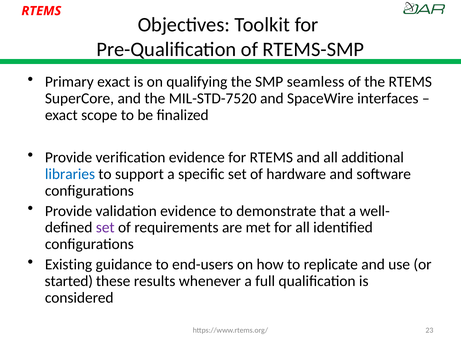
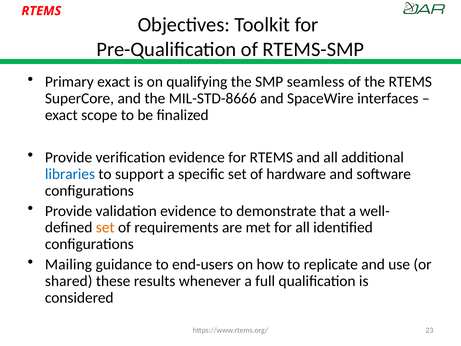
MIL-STD-7520: MIL-STD-7520 -> MIL-STD-8666
set at (105, 227) colour: purple -> orange
Existing: Existing -> Mailing
started: started -> shared
